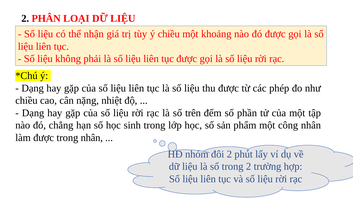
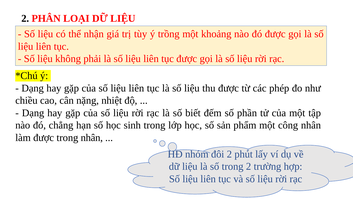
ý chiều: chiều -> trồng
trên: trên -> biết
